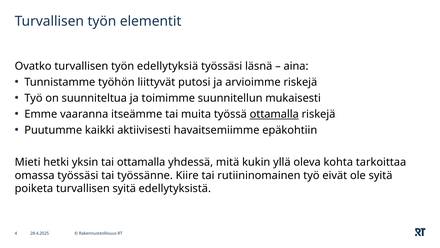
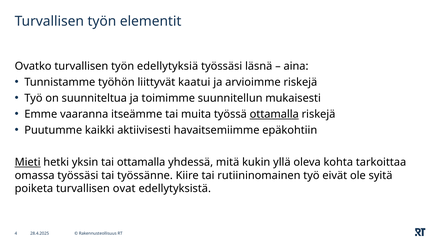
putosi: putosi -> kaatui
Mieti underline: none -> present
turvallisen syitä: syitä -> ovat
